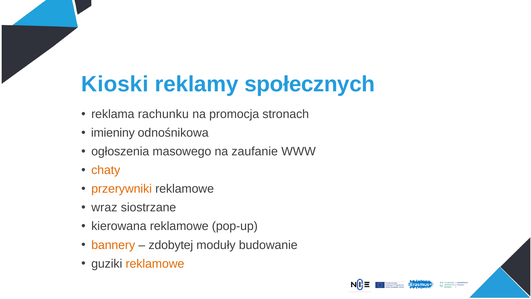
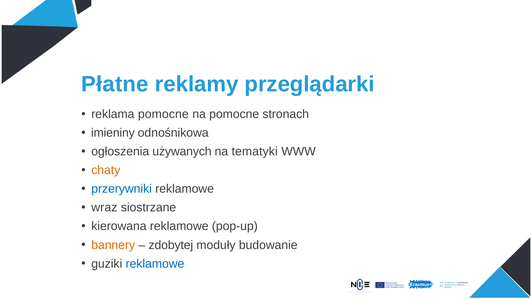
Kioski: Kioski -> Płatne
społecznych: społecznych -> przeglądarki
reklama rachunku: rachunku -> pomocne
na promocja: promocja -> pomocne
masowego: masowego -> używanych
zaufanie: zaufanie -> tematyki
przerywniki colour: orange -> blue
reklamowe at (155, 263) colour: orange -> blue
